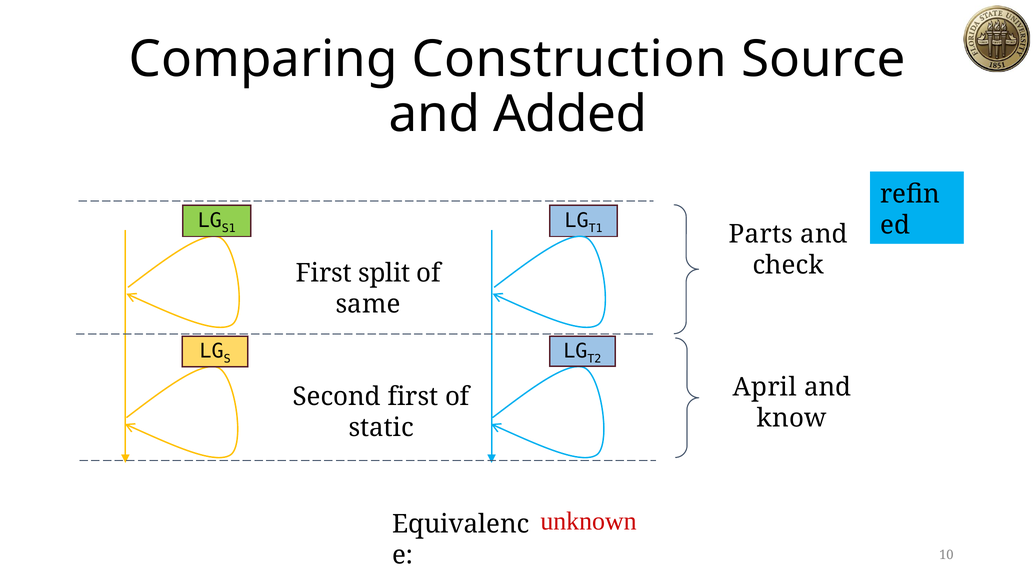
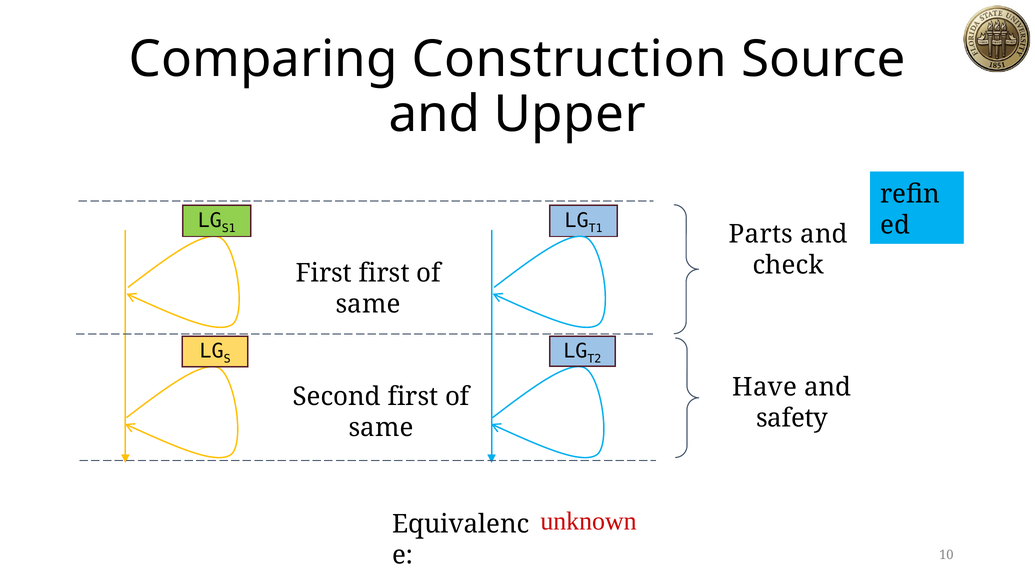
Added: Added -> Upper
First split: split -> first
April: April -> Have
know: know -> safety
static at (381, 428): static -> same
